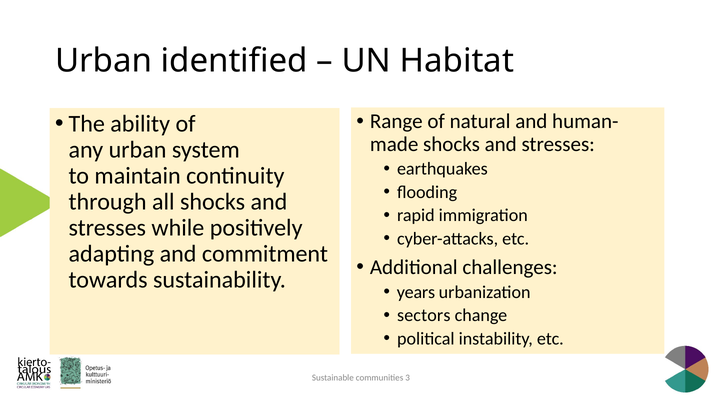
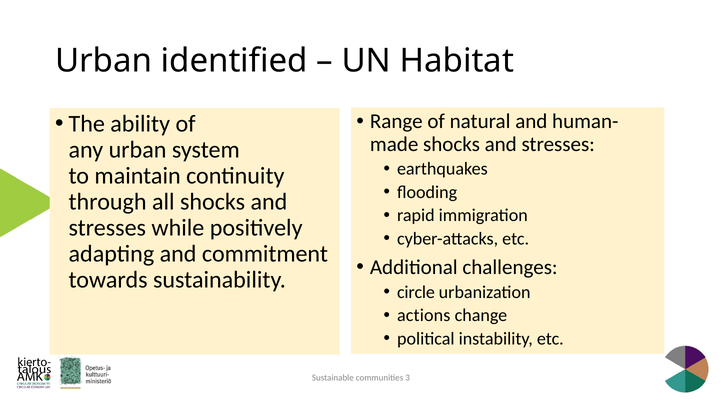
years: years -> circle
sectors: sectors -> actions
